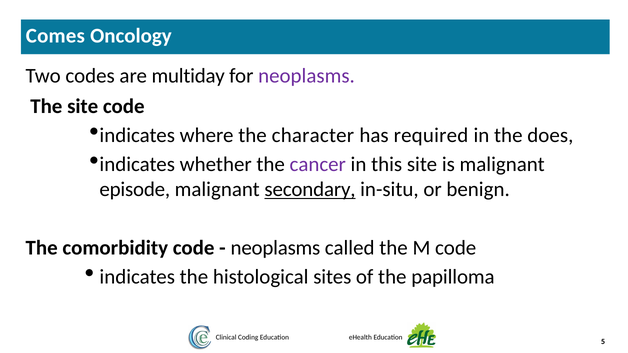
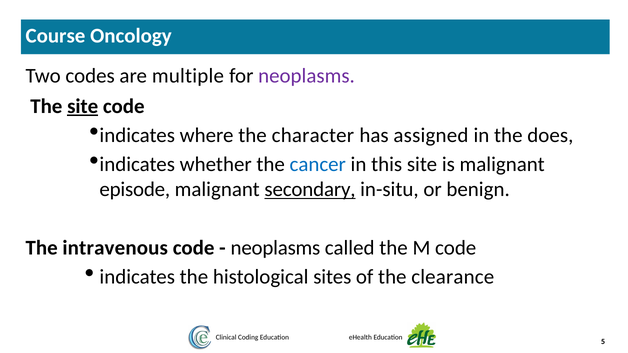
Comes: Comes -> Course
multiday: multiday -> multiple
site at (83, 106) underline: none -> present
required: required -> assigned
cancer colour: purple -> blue
comorbidity: comorbidity -> intravenous
papilloma: papilloma -> clearance
